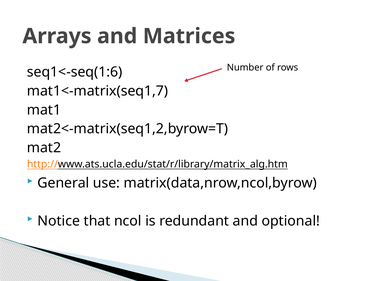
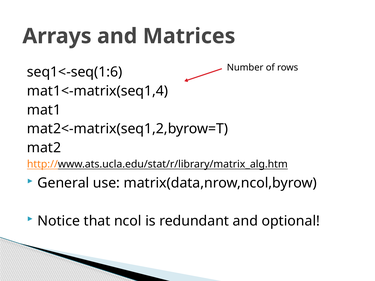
mat1<-matrix(seq1,7: mat1<-matrix(seq1,7 -> mat1<-matrix(seq1,4
